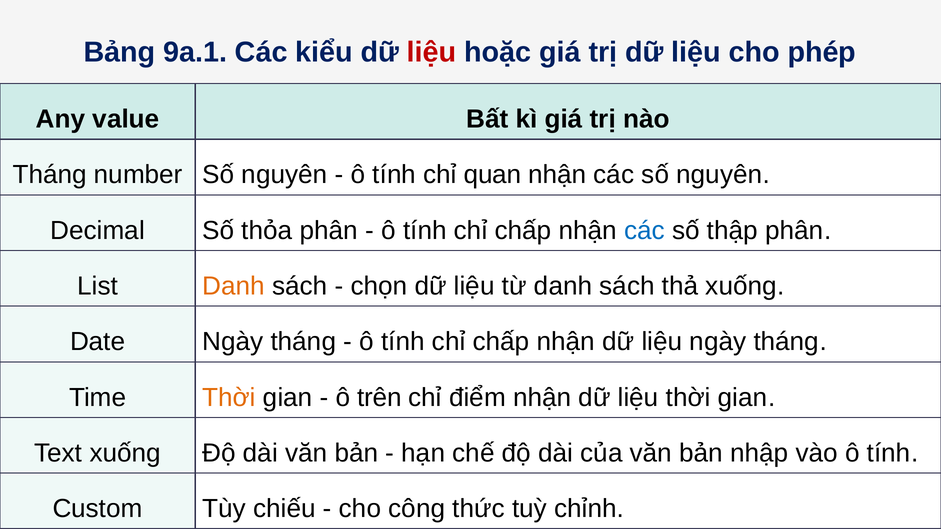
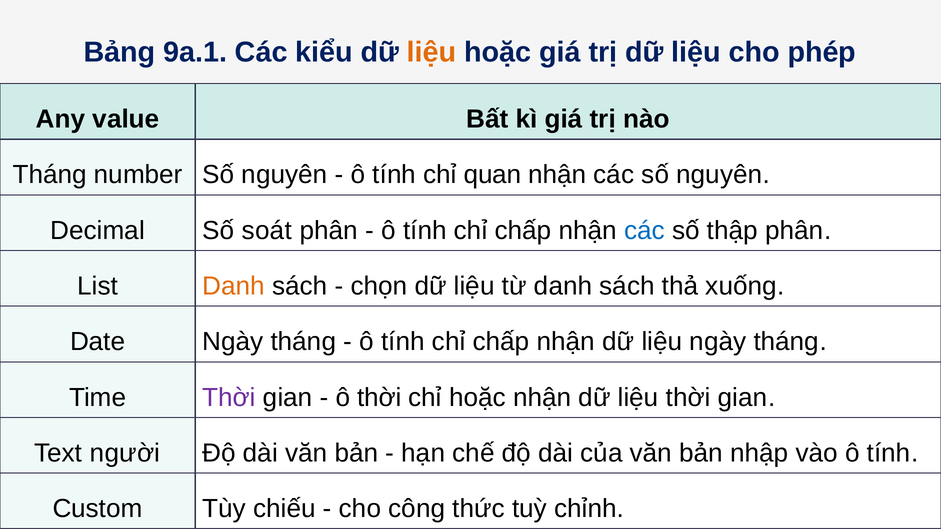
liệu at (432, 52) colour: red -> orange
thỏa: thỏa -> soát
Thời at (229, 398) colour: orange -> purple
ô trên: trên -> thời
chỉ điểm: điểm -> hoặc
Text xuống: xuống -> người
